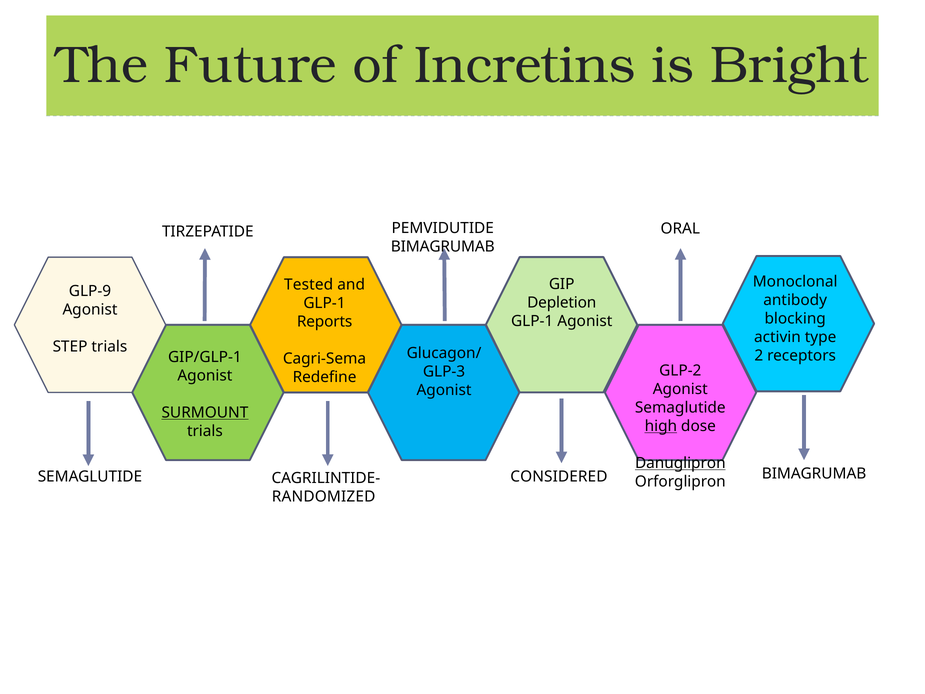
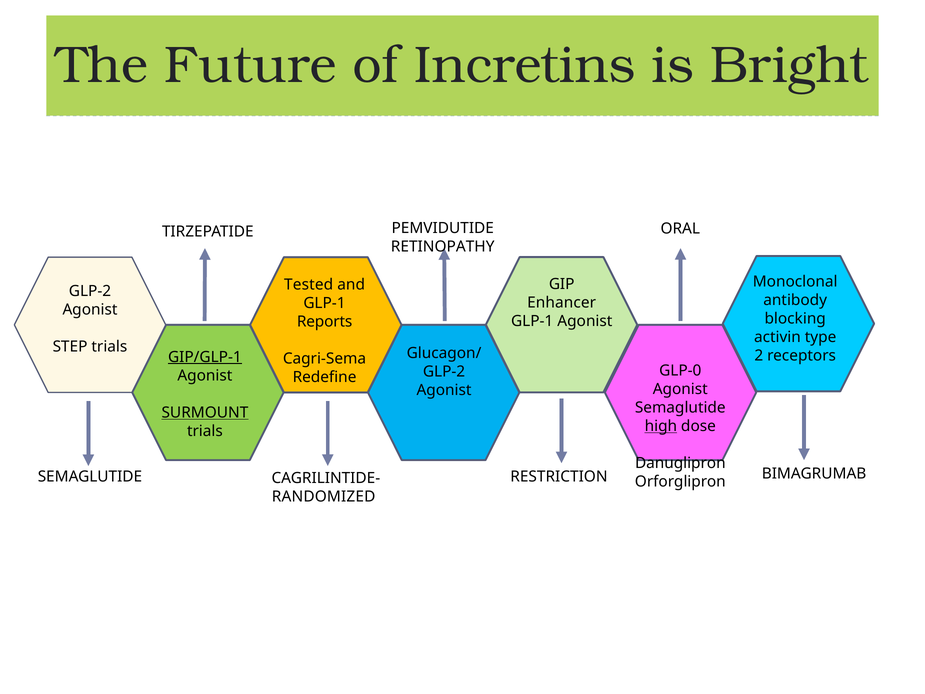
BIMAGRUMAB at (443, 246): BIMAGRUMAB -> RETINOPATHY
GLP-9 at (90, 291): GLP-9 -> GLP-2
Depletion: Depletion -> Enhancer
GIP/GLP-1 underline: none -> present
GLP-2: GLP-2 -> GLP-0
GLP-3 at (444, 372): GLP-3 -> GLP-2
Danuglipron underline: present -> none
CONSIDERED: CONSIDERED -> RESTRICTION
